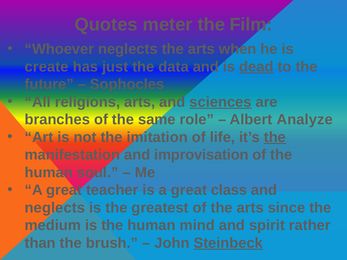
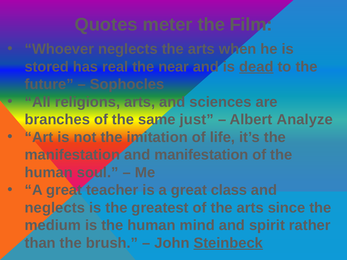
create: create -> stored
just: just -> real
data: data -> near
sciences underline: present -> none
role: role -> just
the at (275, 137) underline: present -> none
and improvisation: improvisation -> manifestation
